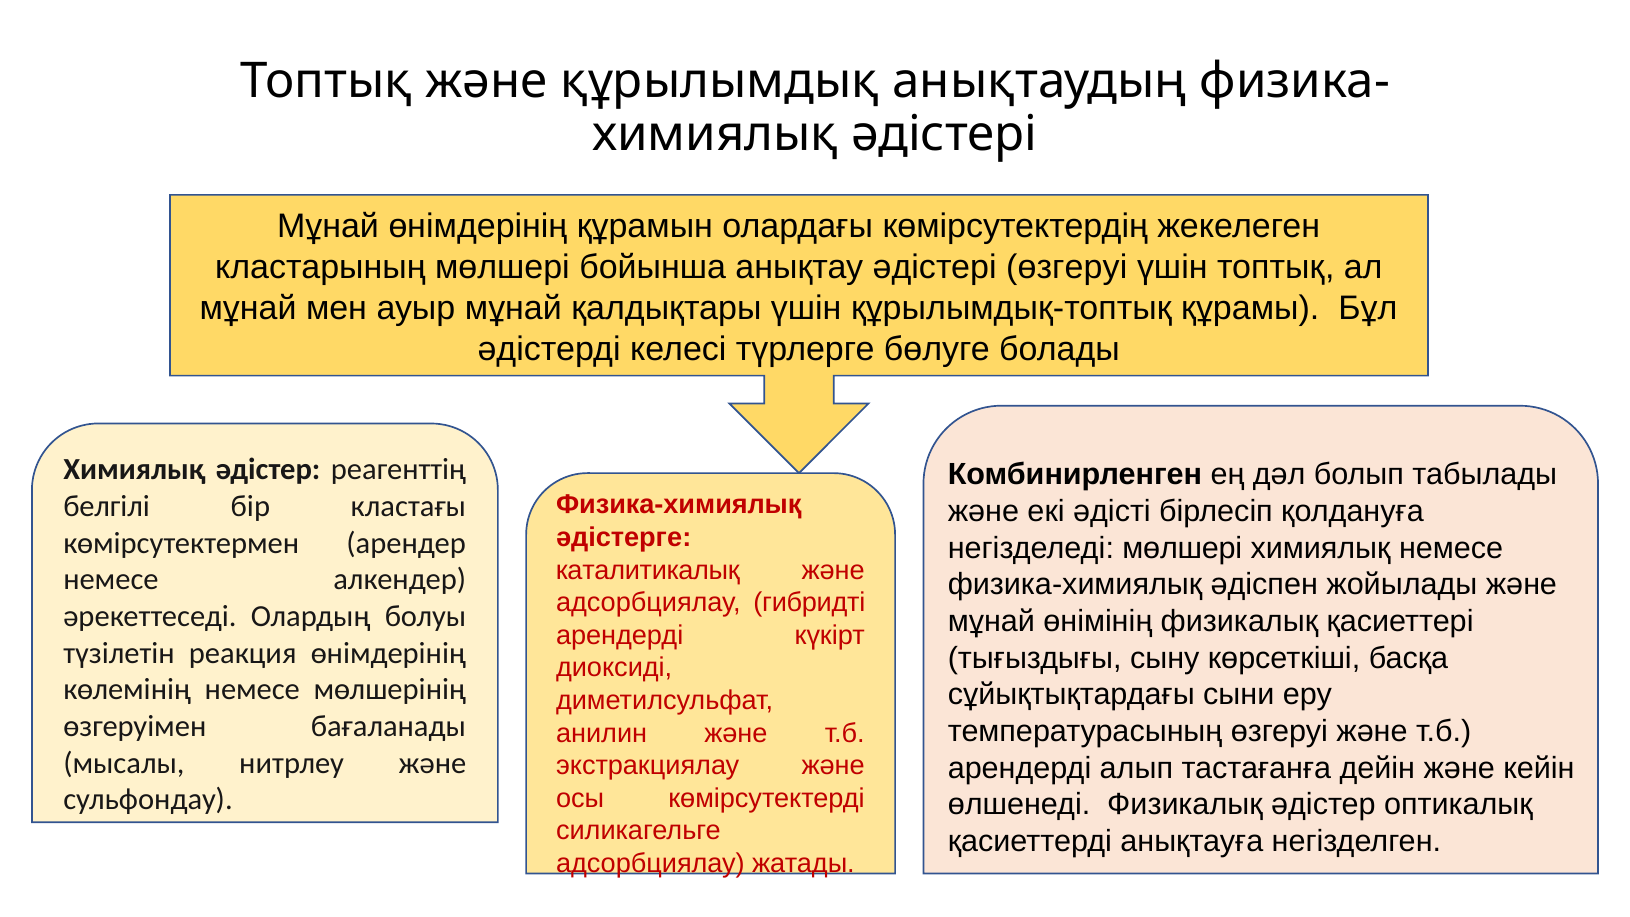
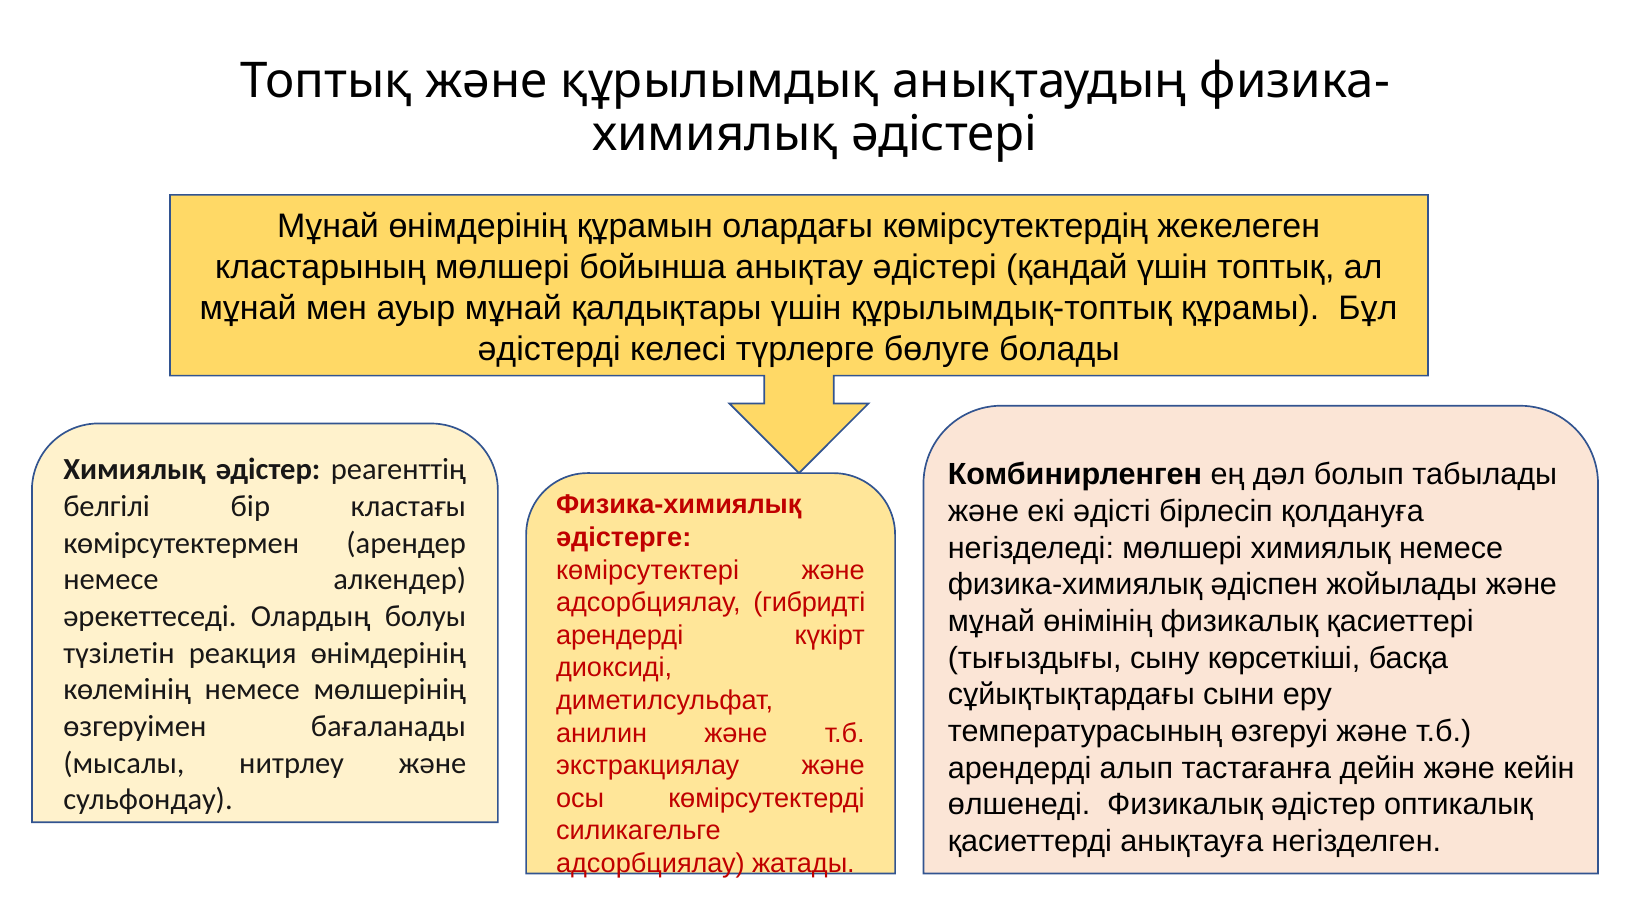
әдістері өзгеруі: өзгеруі -> қандай
каталитикалық: каталитикалық -> көмірсутектері
